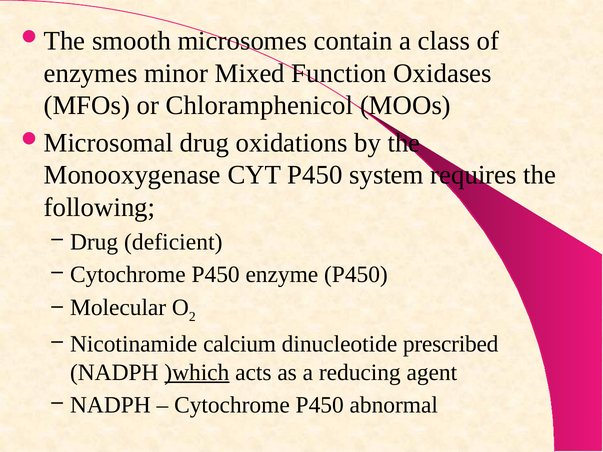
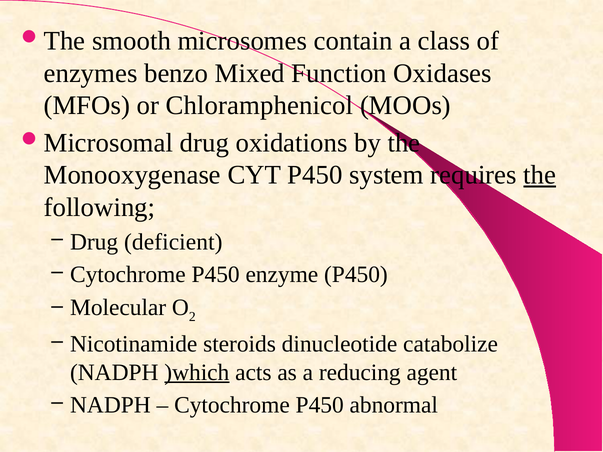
minor: minor -> benzo
the at (540, 175) underline: none -> present
calcium: calcium -> steroids
prescribed: prescribed -> catabolize
